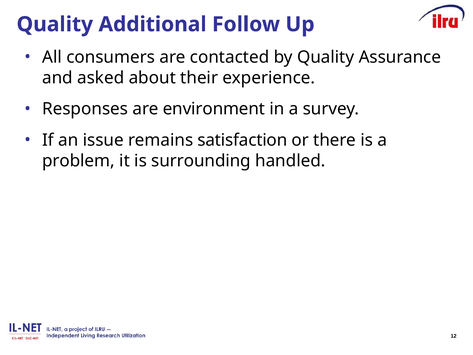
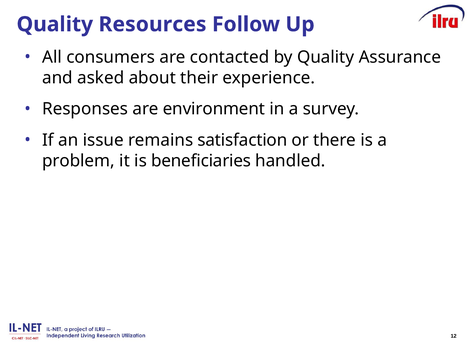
Additional: Additional -> Resources
surrounding: surrounding -> beneficiaries
